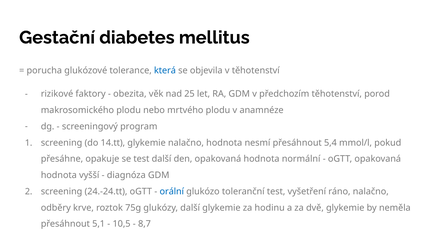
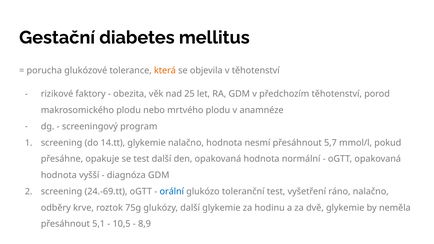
která colour: blue -> orange
5,4: 5,4 -> 5,7
24.-24.tt: 24.-24.tt -> 24.-69.tt
8,7: 8,7 -> 8,9
